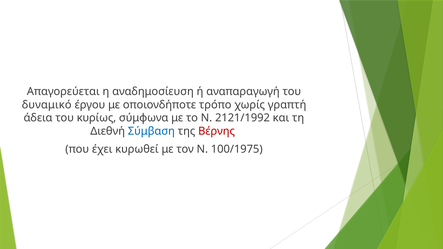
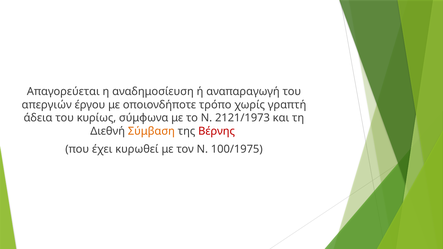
δυναμικό: δυναμικό -> απεργιών
2121/1992: 2121/1992 -> 2121/1973
Σύμβαση colour: blue -> orange
